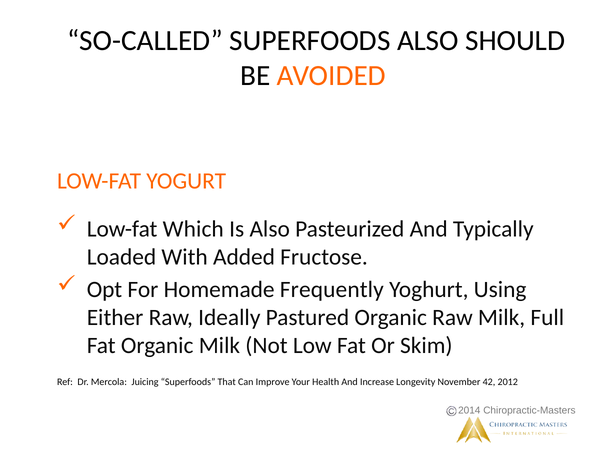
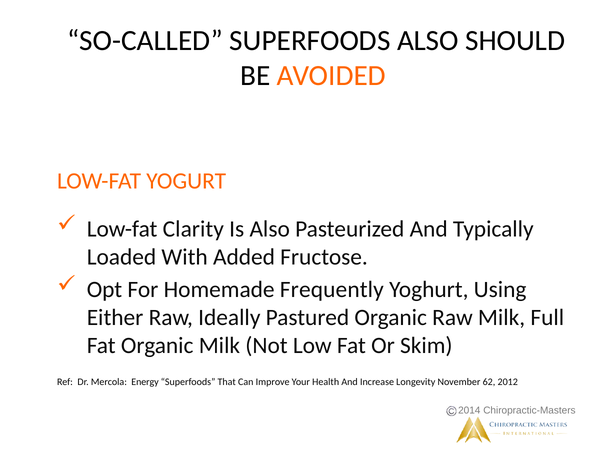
Which: Which -> Clarity
Juicing: Juicing -> Energy
42: 42 -> 62
